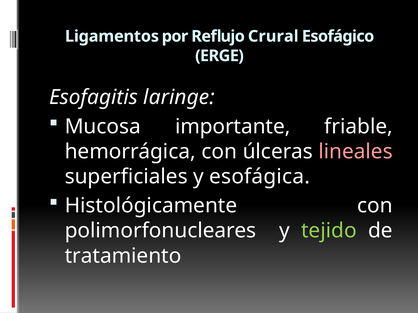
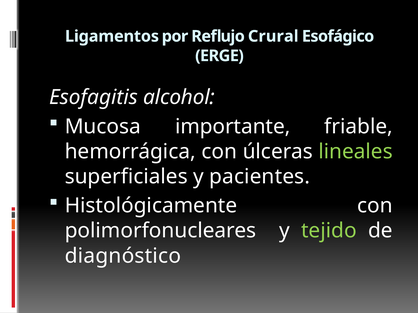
laringe: laringe -> alcohol
lineales colour: pink -> light green
esofágica: esofágica -> pacientes
tratamiento: tratamiento -> diagnóstico
